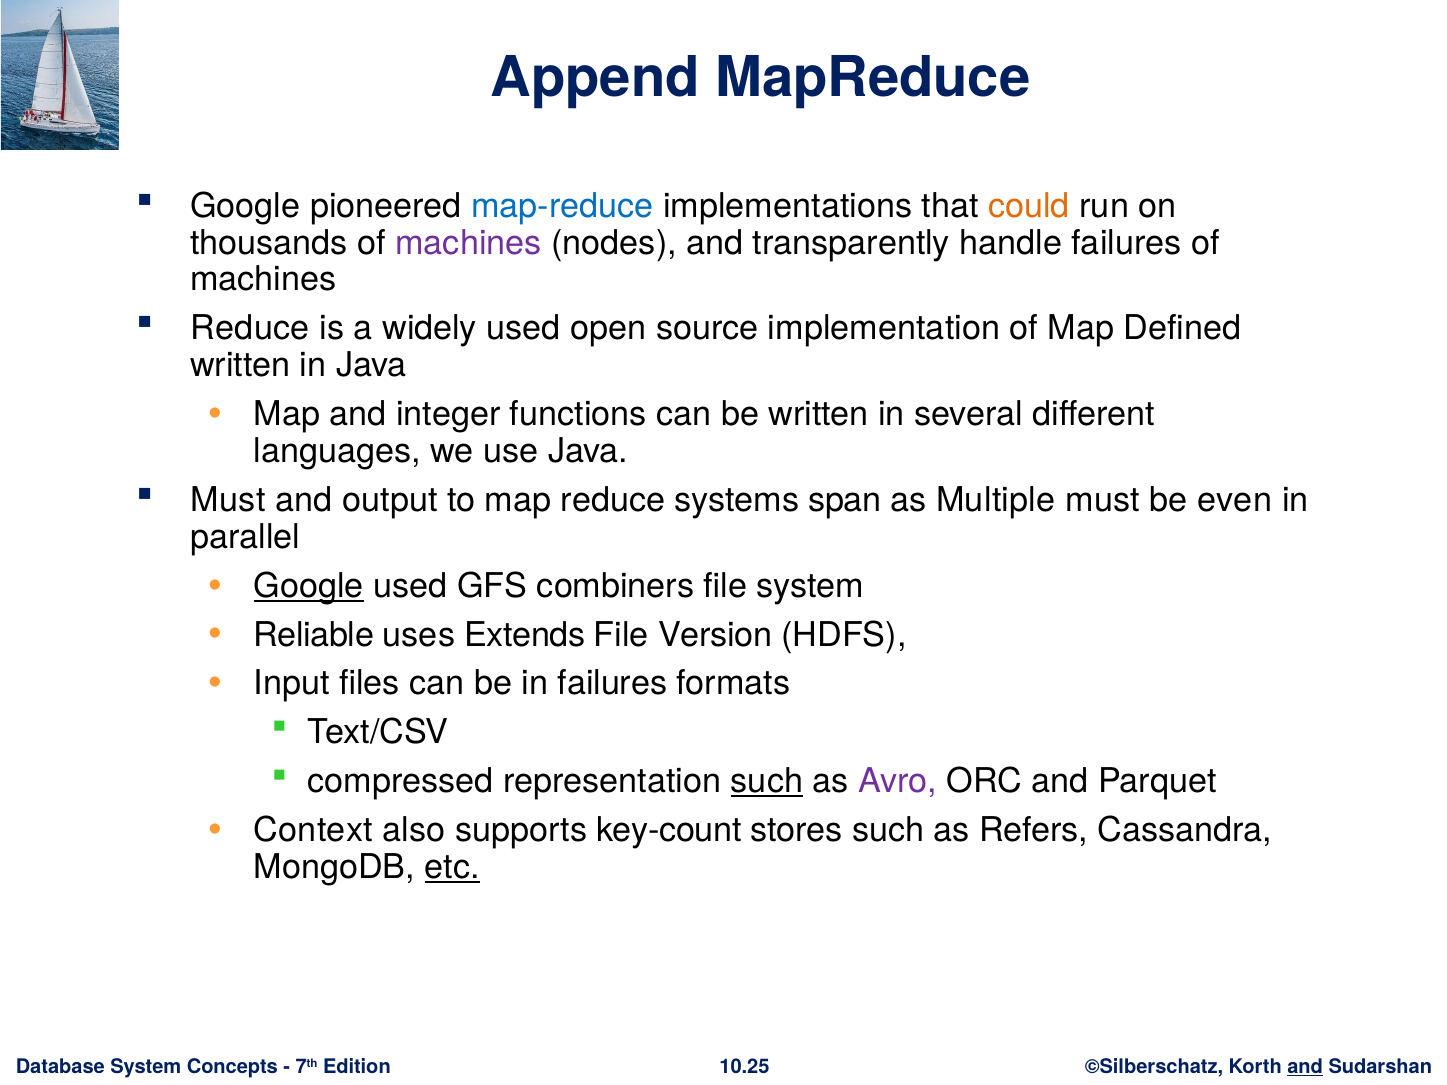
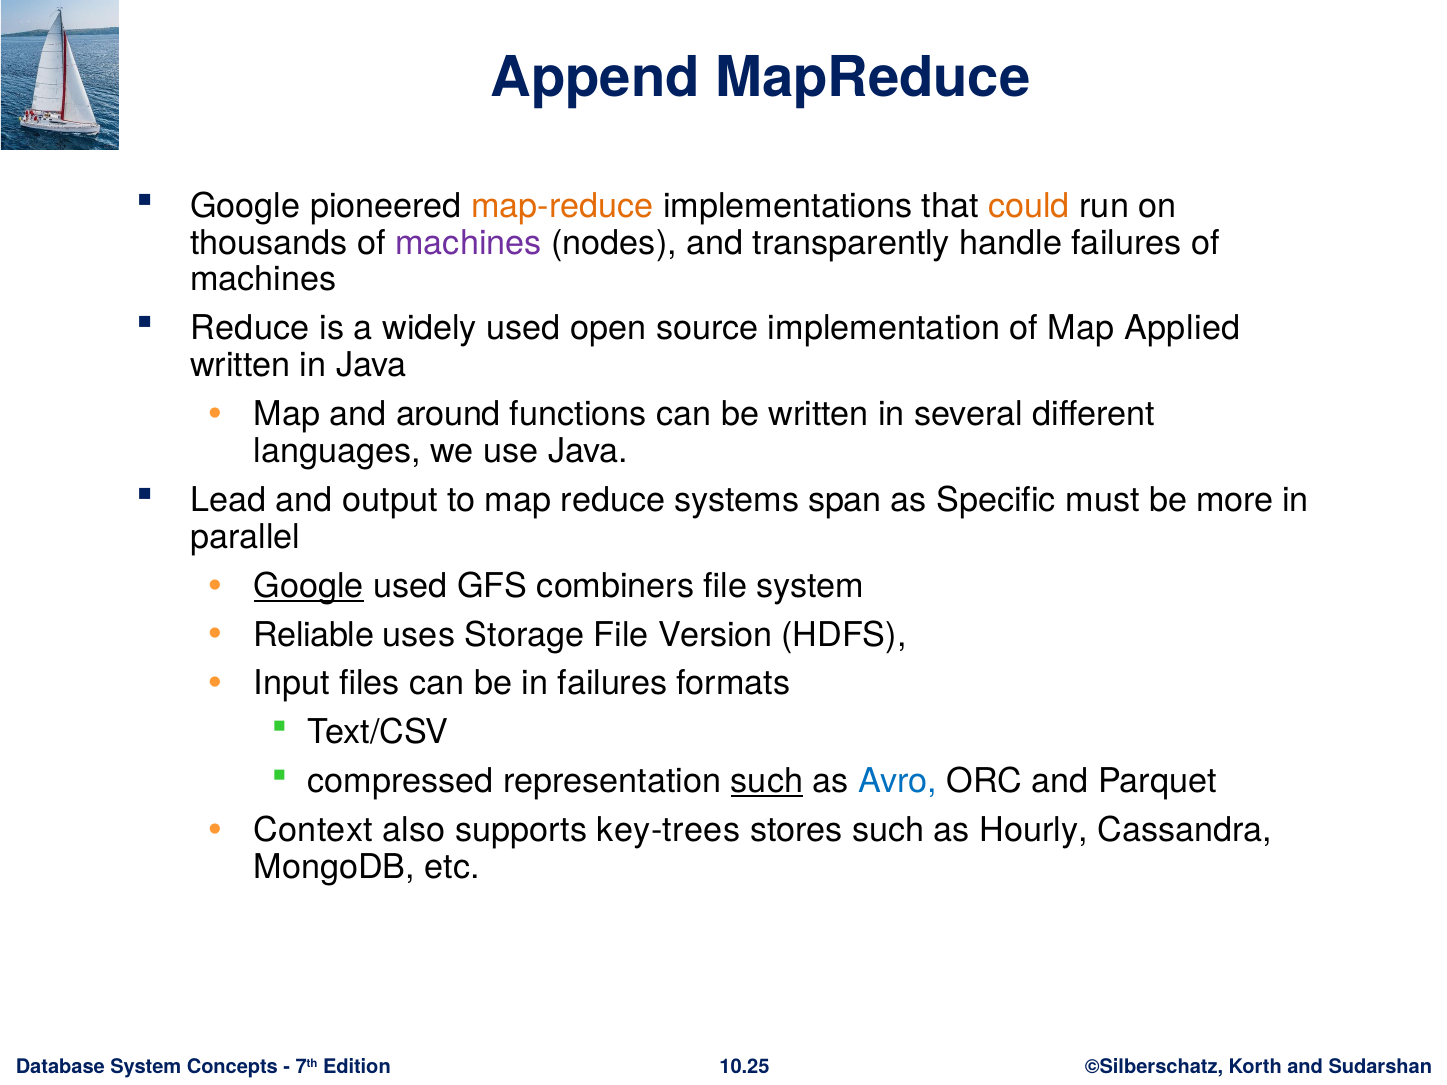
map-reduce colour: blue -> orange
Defined: Defined -> Applied
integer: integer -> around
Must at (228, 500): Must -> Lead
Multiple: Multiple -> Specific
even: even -> more
Extends: Extends -> Storage
Avro colour: purple -> blue
key-count: key-count -> key-trees
Refers: Refers -> Hourly
etc underline: present -> none
and at (1305, 1067) underline: present -> none
